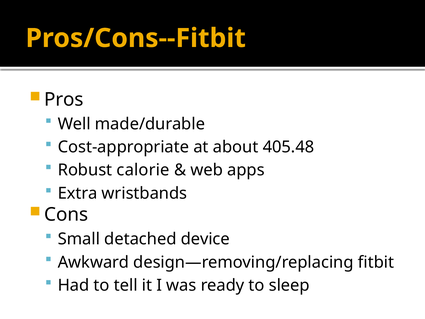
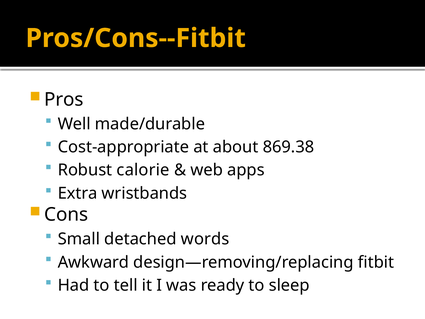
405.48: 405.48 -> 869.38
device: device -> words
